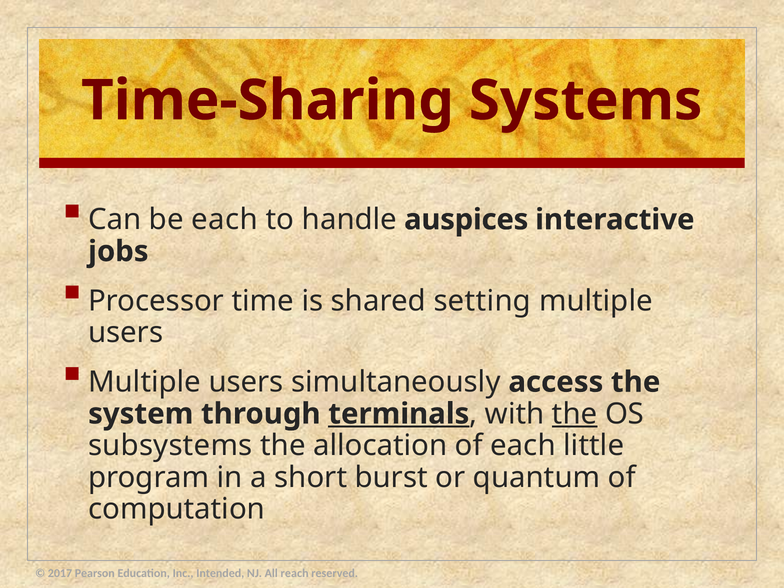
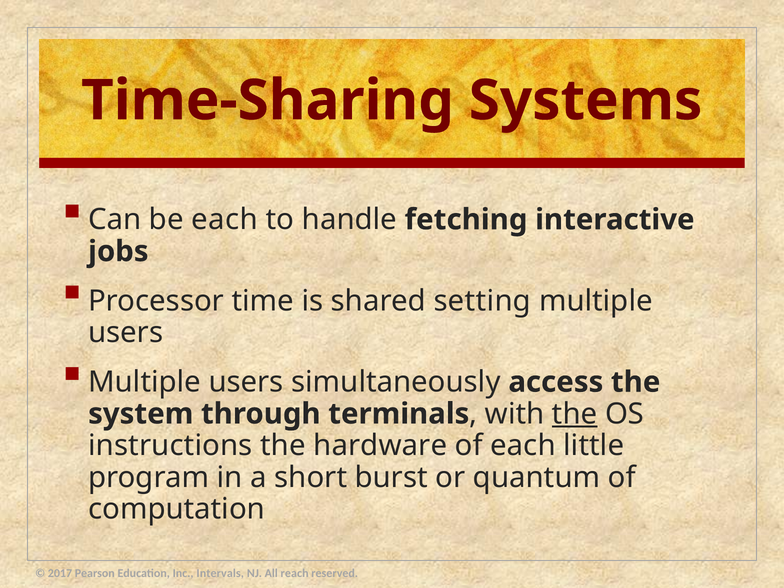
auspices: auspices -> fetching
terminals underline: present -> none
subsystems: subsystems -> instructions
allocation: allocation -> hardware
Intended: Intended -> Intervals
